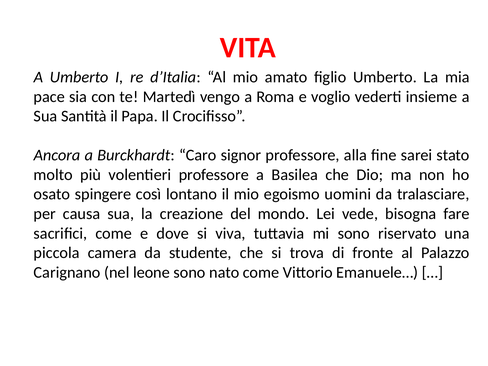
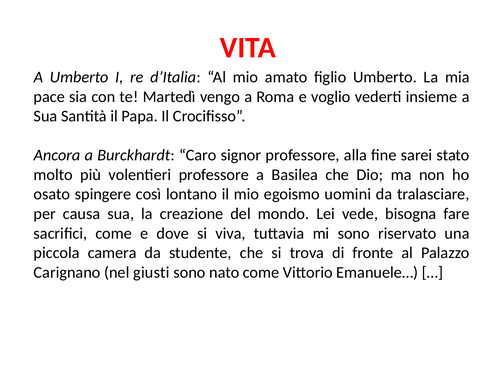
leone: leone -> giusti
